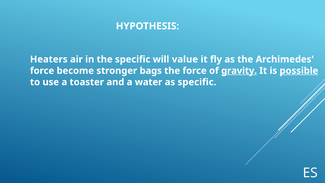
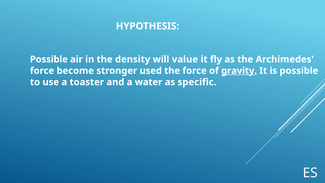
Heaters at (49, 59): Heaters -> Possible
the specific: specific -> density
bags: bags -> used
possible at (299, 71) underline: present -> none
